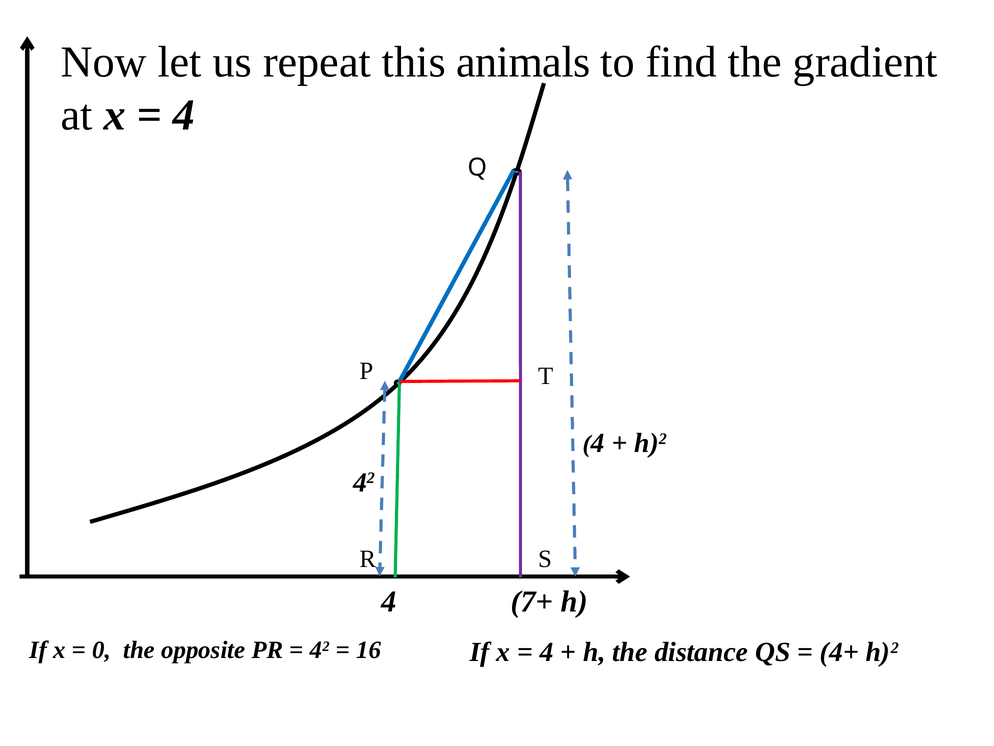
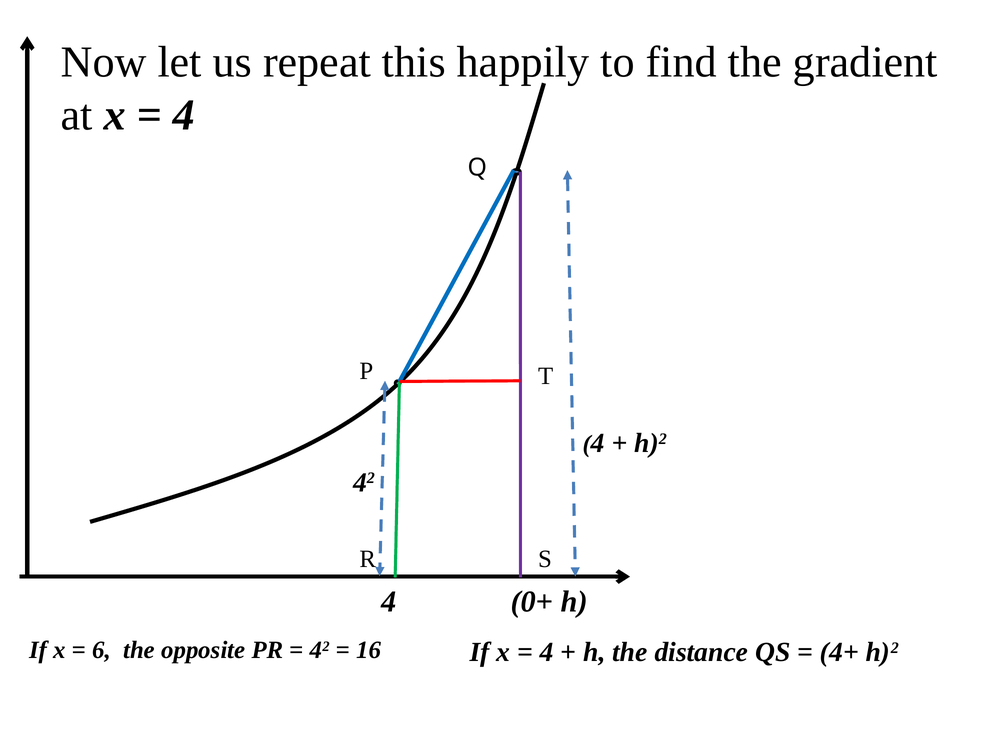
animals: animals -> happily
7+: 7+ -> 0+
0: 0 -> 6
